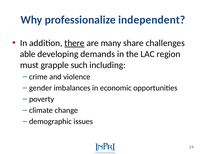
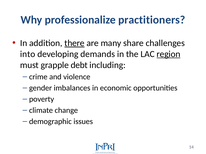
independent: independent -> practitioners
able: able -> into
region underline: none -> present
such: such -> debt
